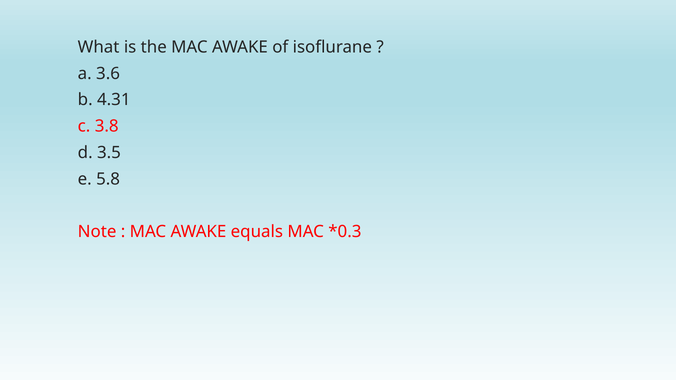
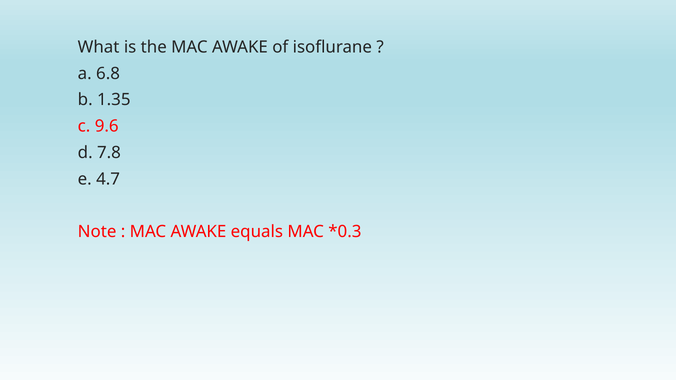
3.6: 3.6 -> 6.8
4.31: 4.31 -> 1.35
3.8: 3.8 -> 9.6
3.5: 3.5 -> 7.8
5.8: 5.8 -> 4.7
